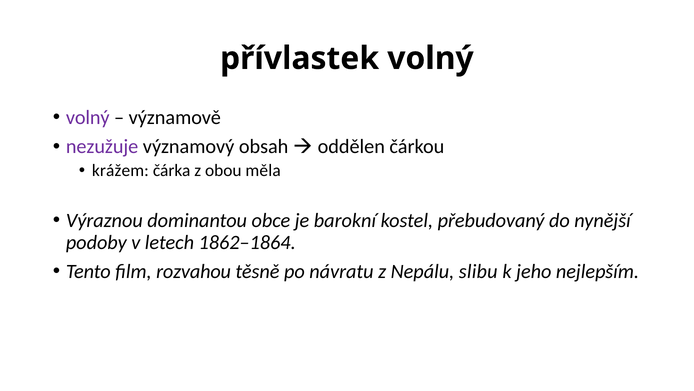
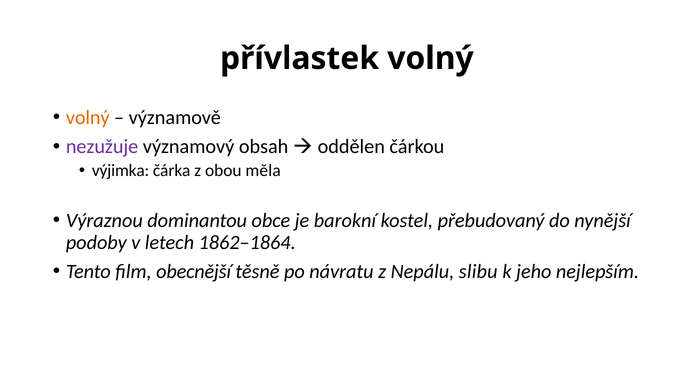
volný at (88, 117) colour: purple -> orange
krážem: krážem -> výjimka
rozvahou: rozvahou -> obecnější
